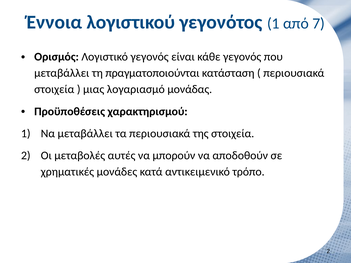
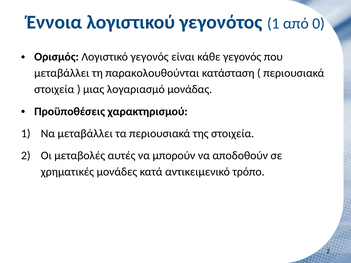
7: 7 -> 0
πραγματοποιούνται: πραγματοποιούνται -> παρακολουθούνται
